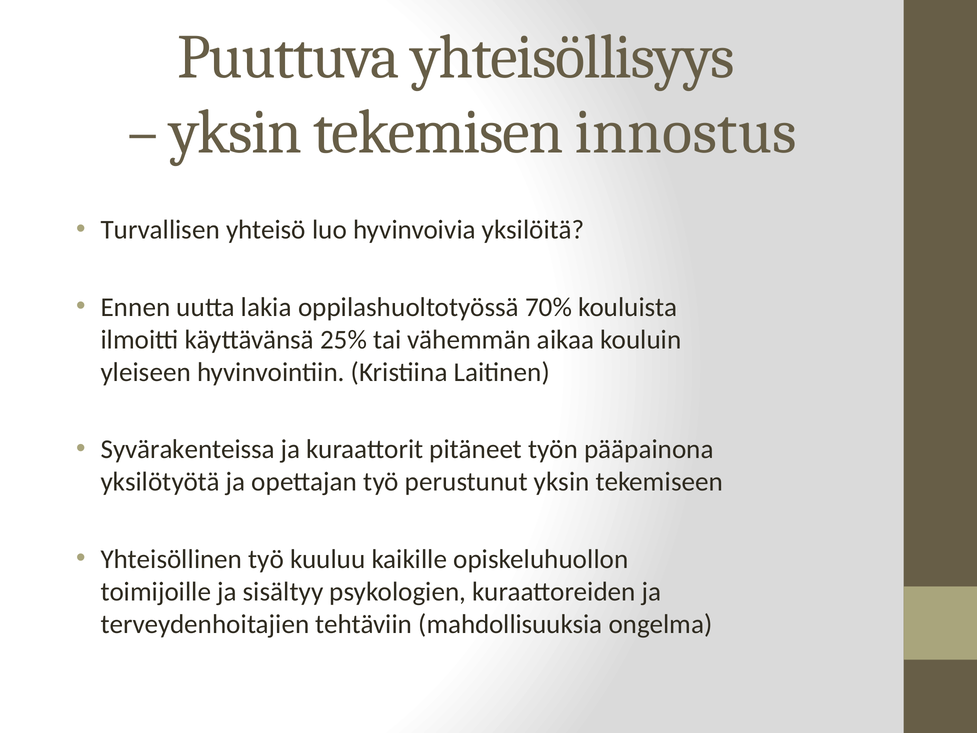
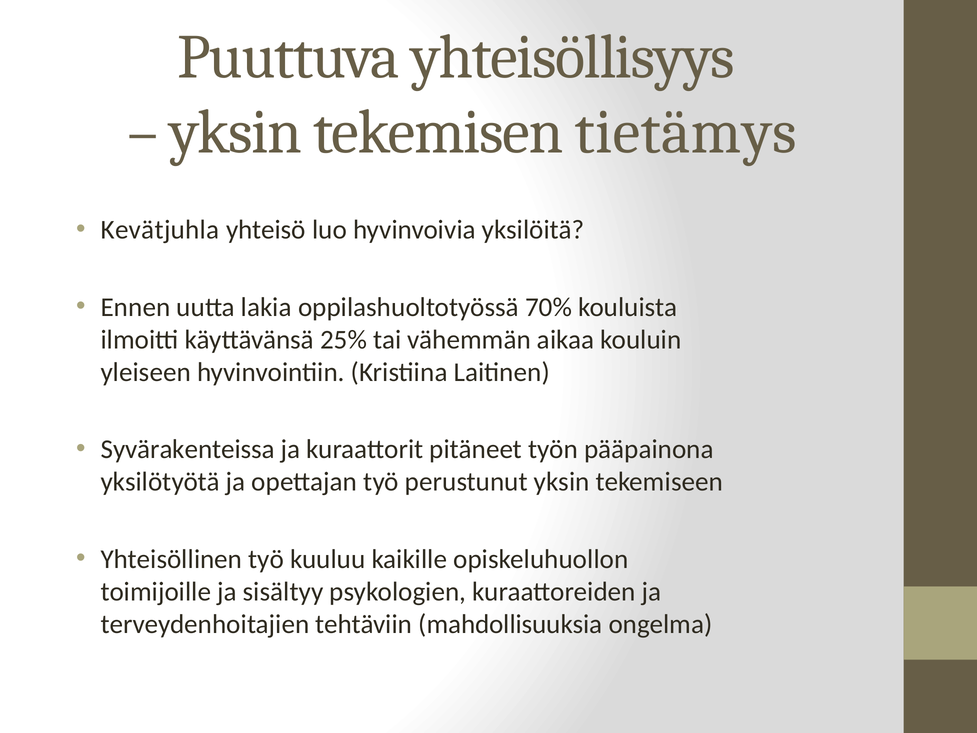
innostus: innostus -> tietämys
Turvallisen: Turvallisen -> Kevätjuhla
